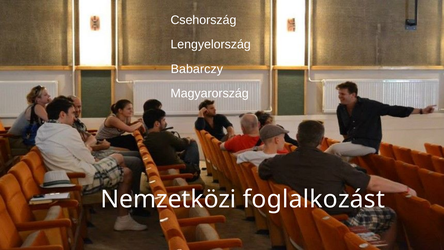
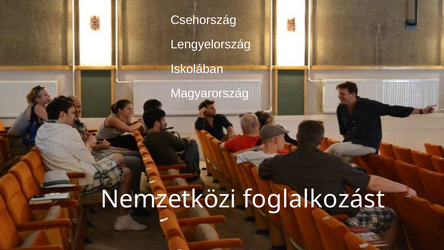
Babarczy: Babarczy -> Iskolában
